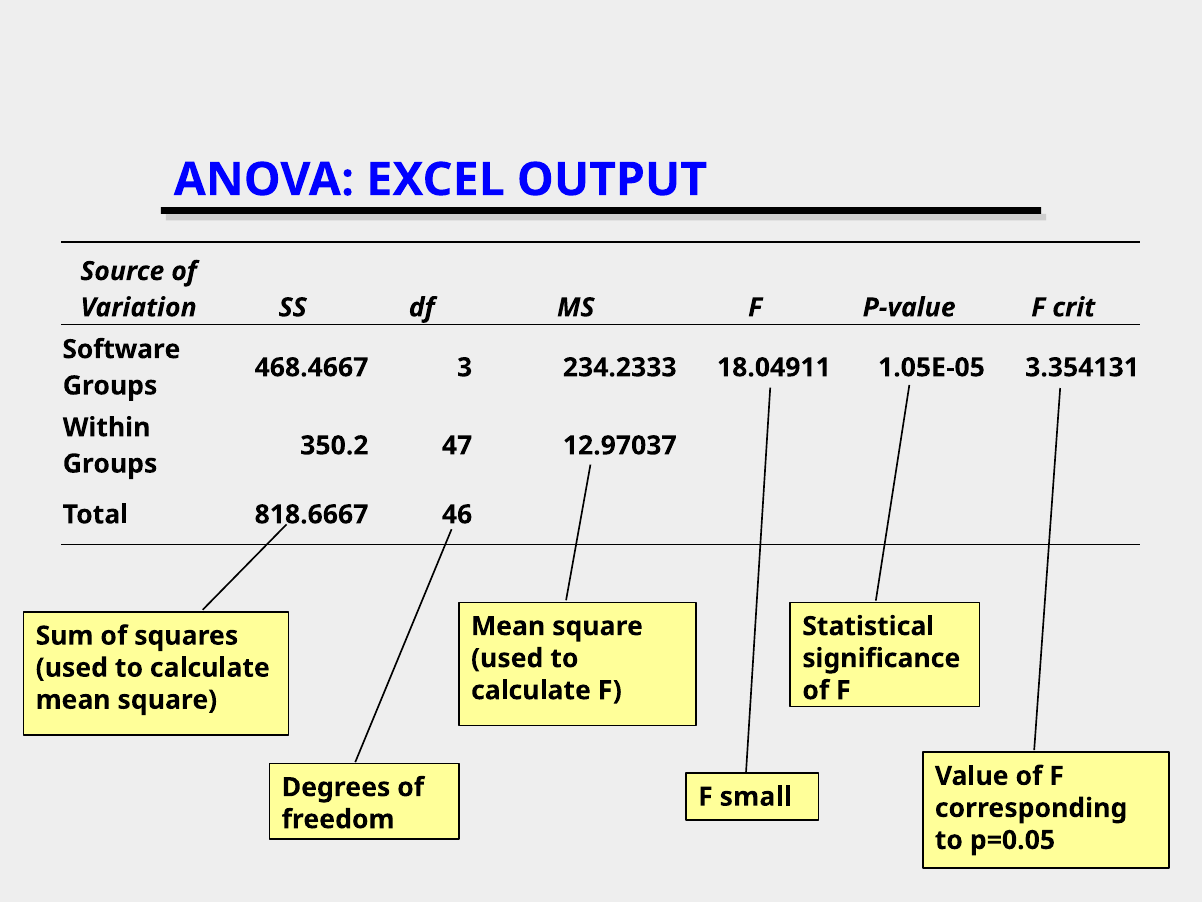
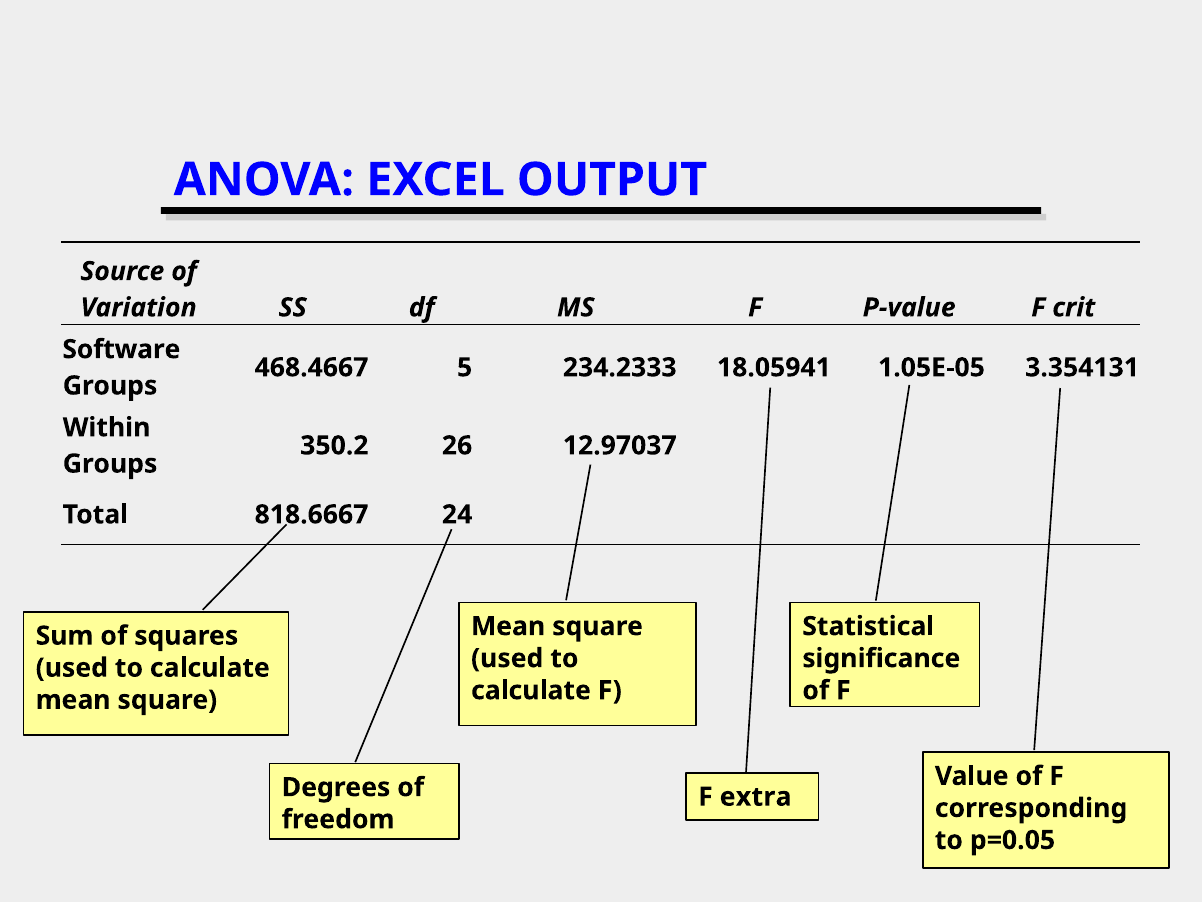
3: 3 -> 5
18.04911: 18.04911 -> 18.05941
47: 47 -> 26
46: 46 -> 24
small: small -> extra
